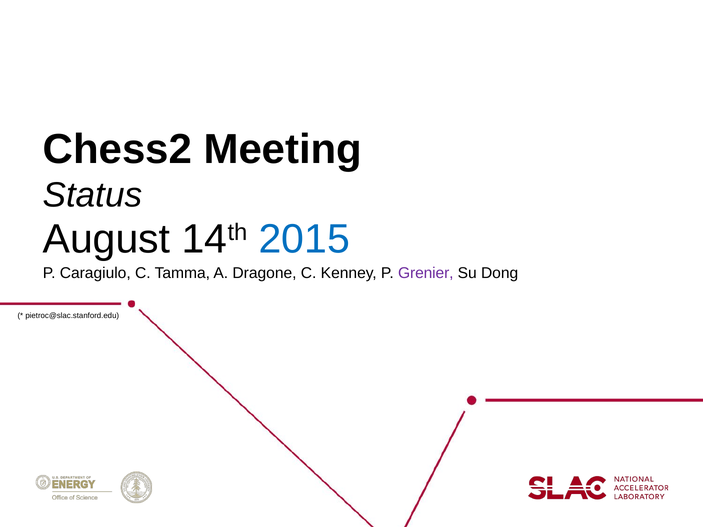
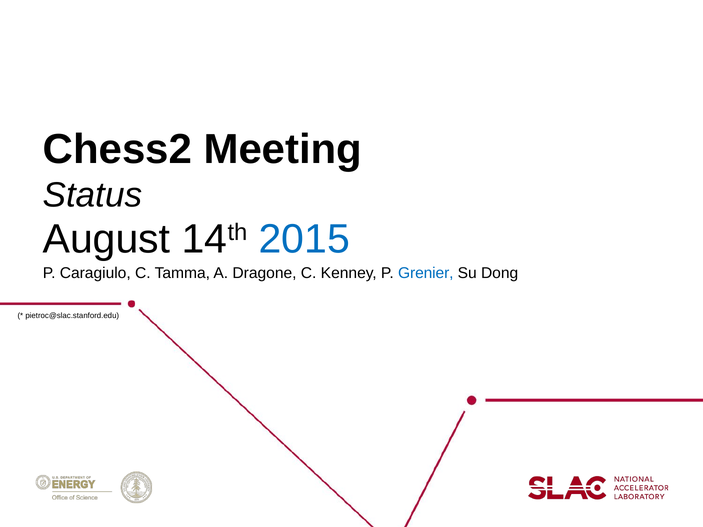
Grenier colour: purple -> blue
